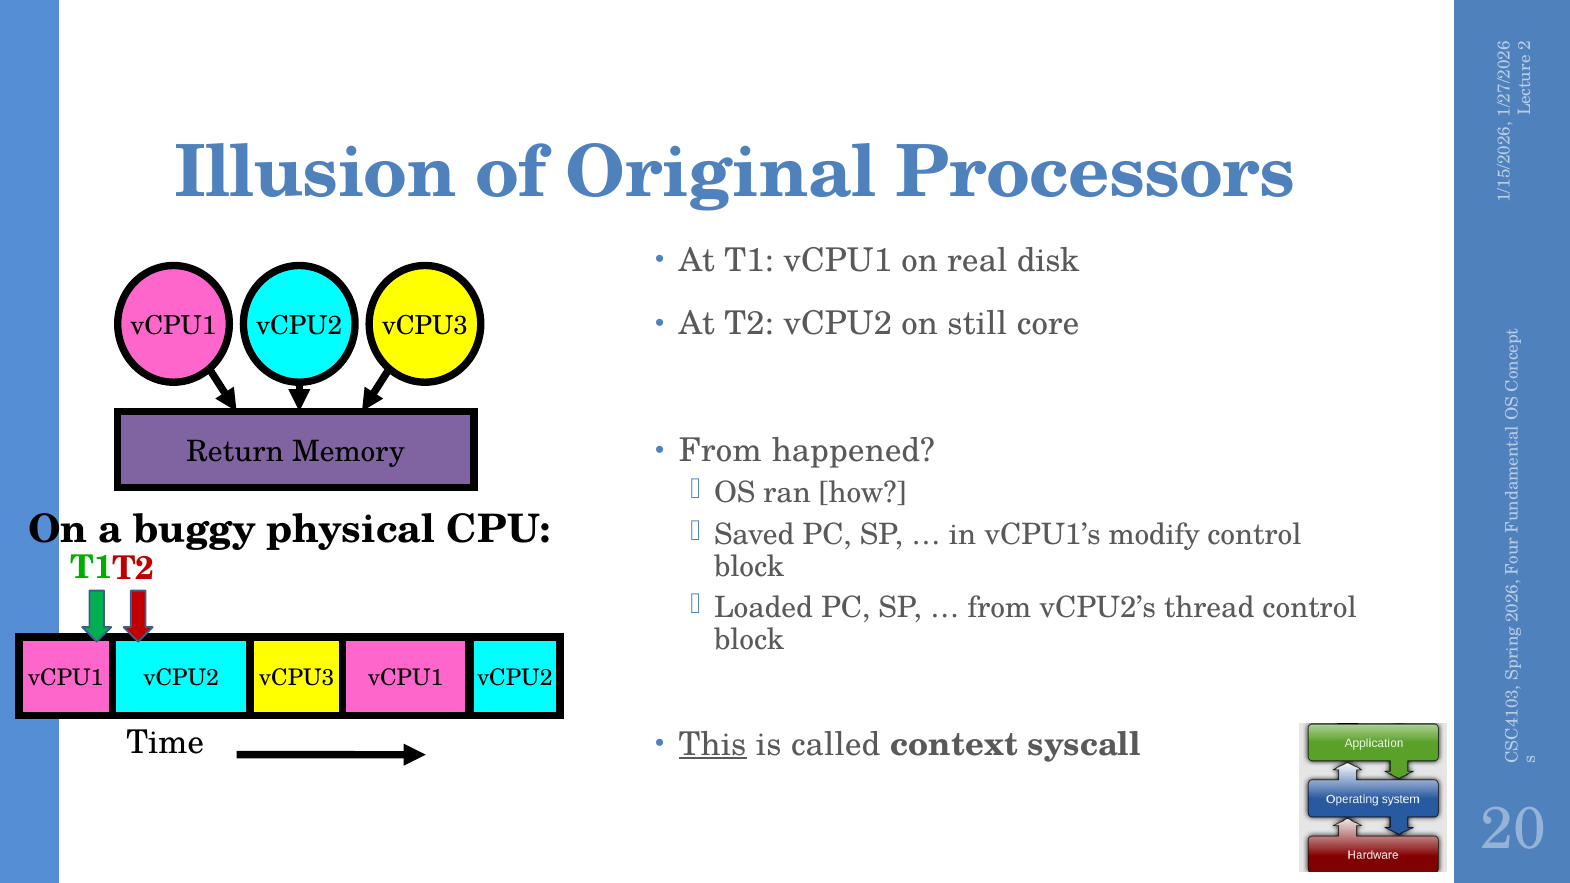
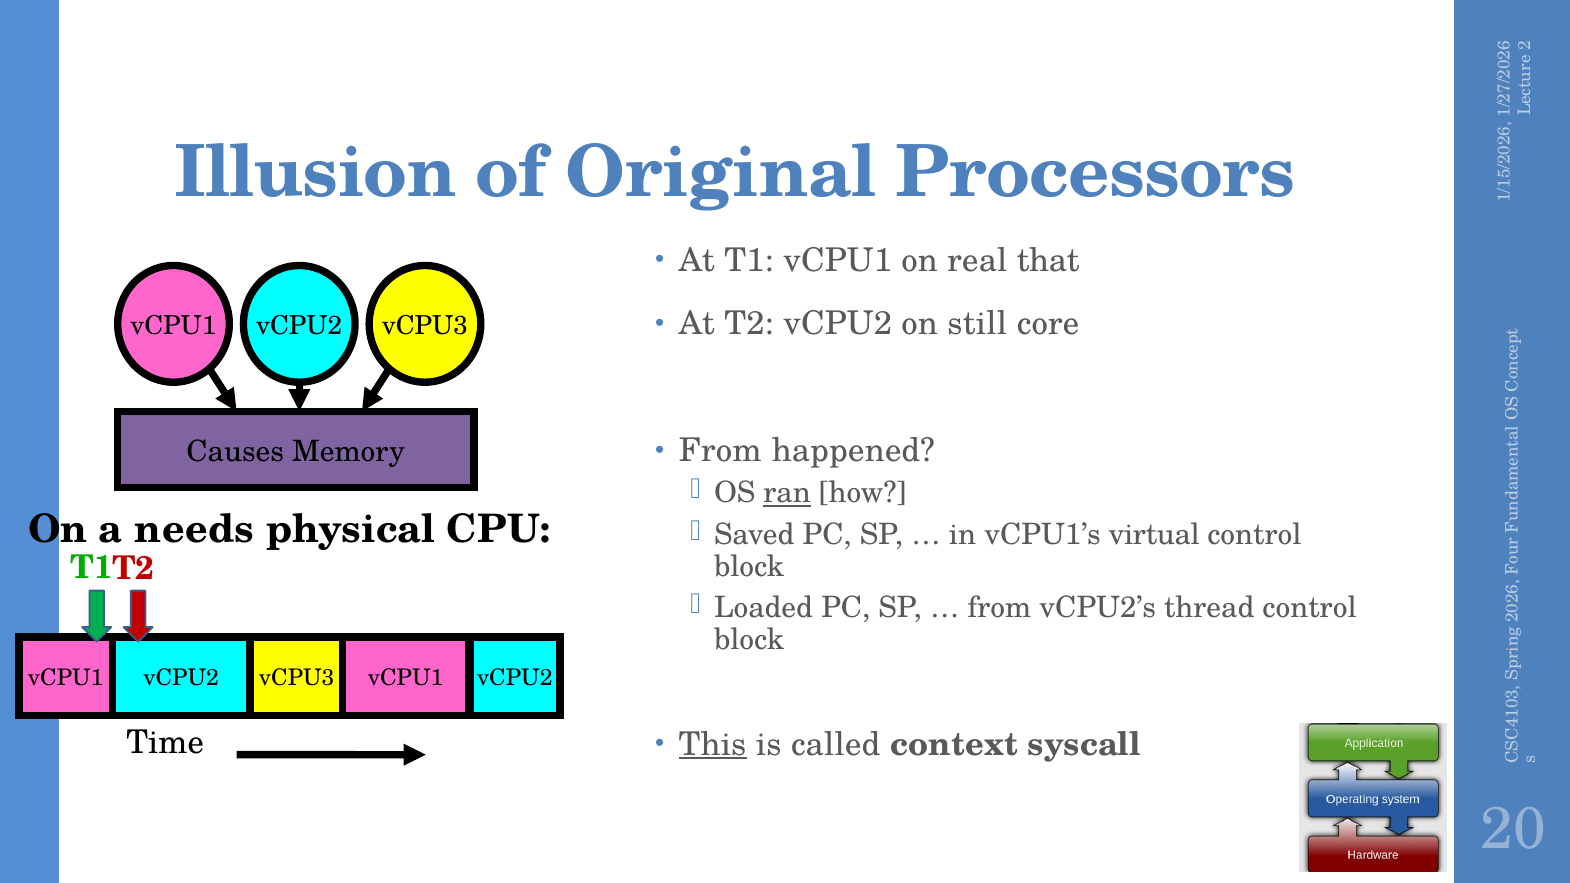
disk: disk -> that
Return: Return -> Causes
ran underline: none -> present
buggy: buggy -> needs
modify: modify -> virtual
